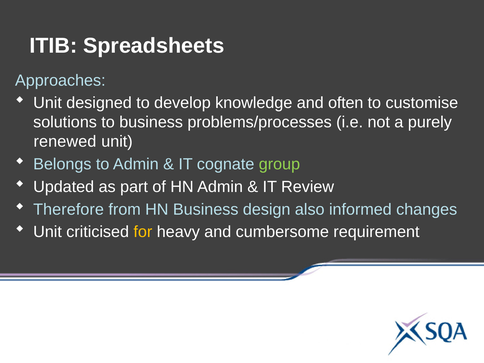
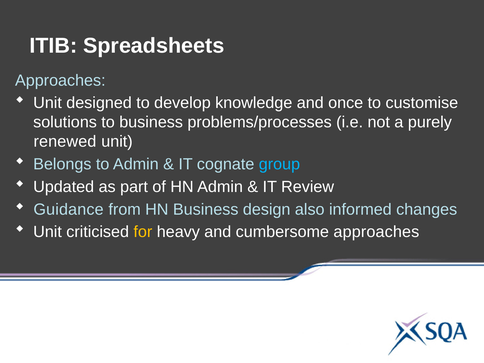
often: often -> once
group colour: light green -> light blue
Therefore: Therefore -> Guidance
cumbersome requirement: requirement -> approaches
